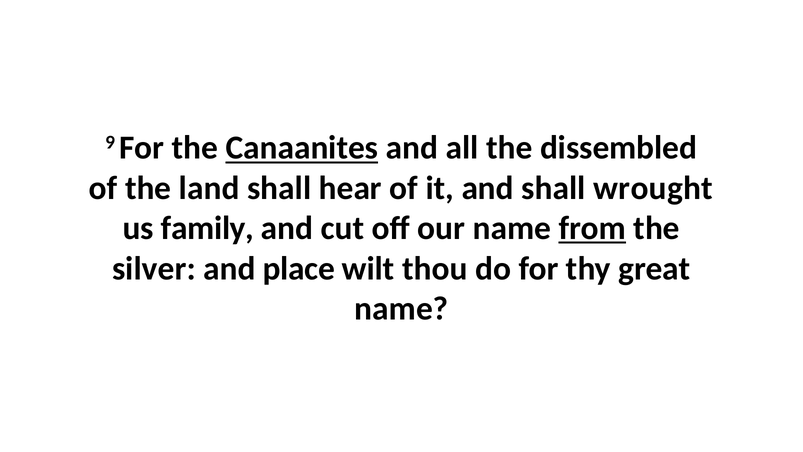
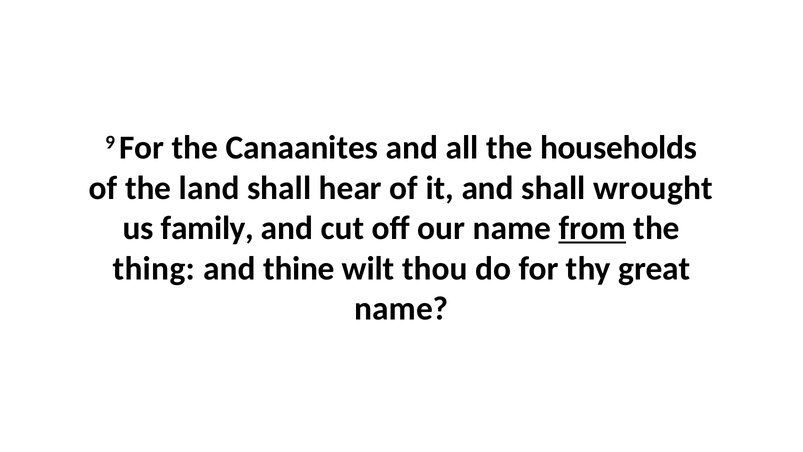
Canaanites underline: present -> none
dissembled: dissembled -> households
silver: silver -> thing
place: place -> thine
